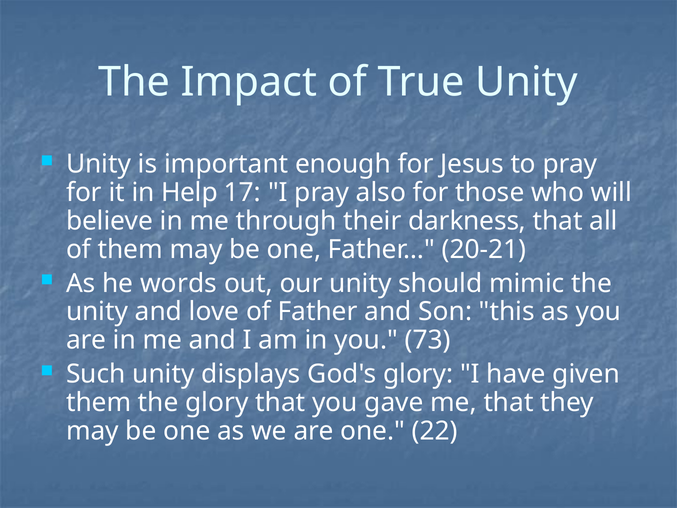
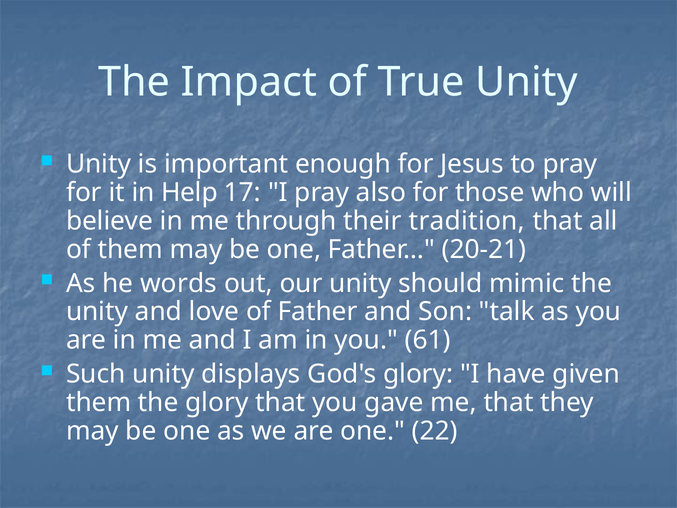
darkness: darkness -> tradition
this: this -> talk
73: 73 -> 61
